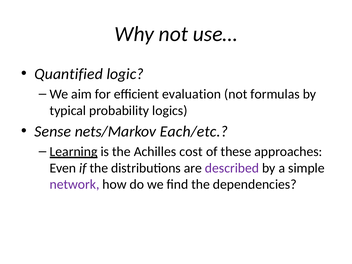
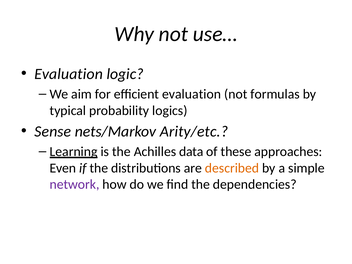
Quantified at (69, 74): Quantified -> Evaluation
Each/etc: Each/etc -> Arity/etc
cost: cost -> data
described colour: purple -> orange
